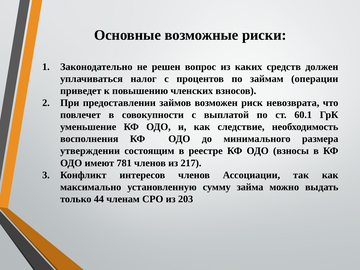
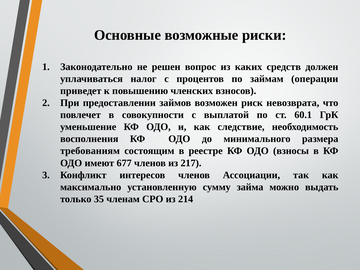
утверждении: утверждении -> требованиям
781: 781 -> 677
44: 44 -> 35
203: 203 -> 214
